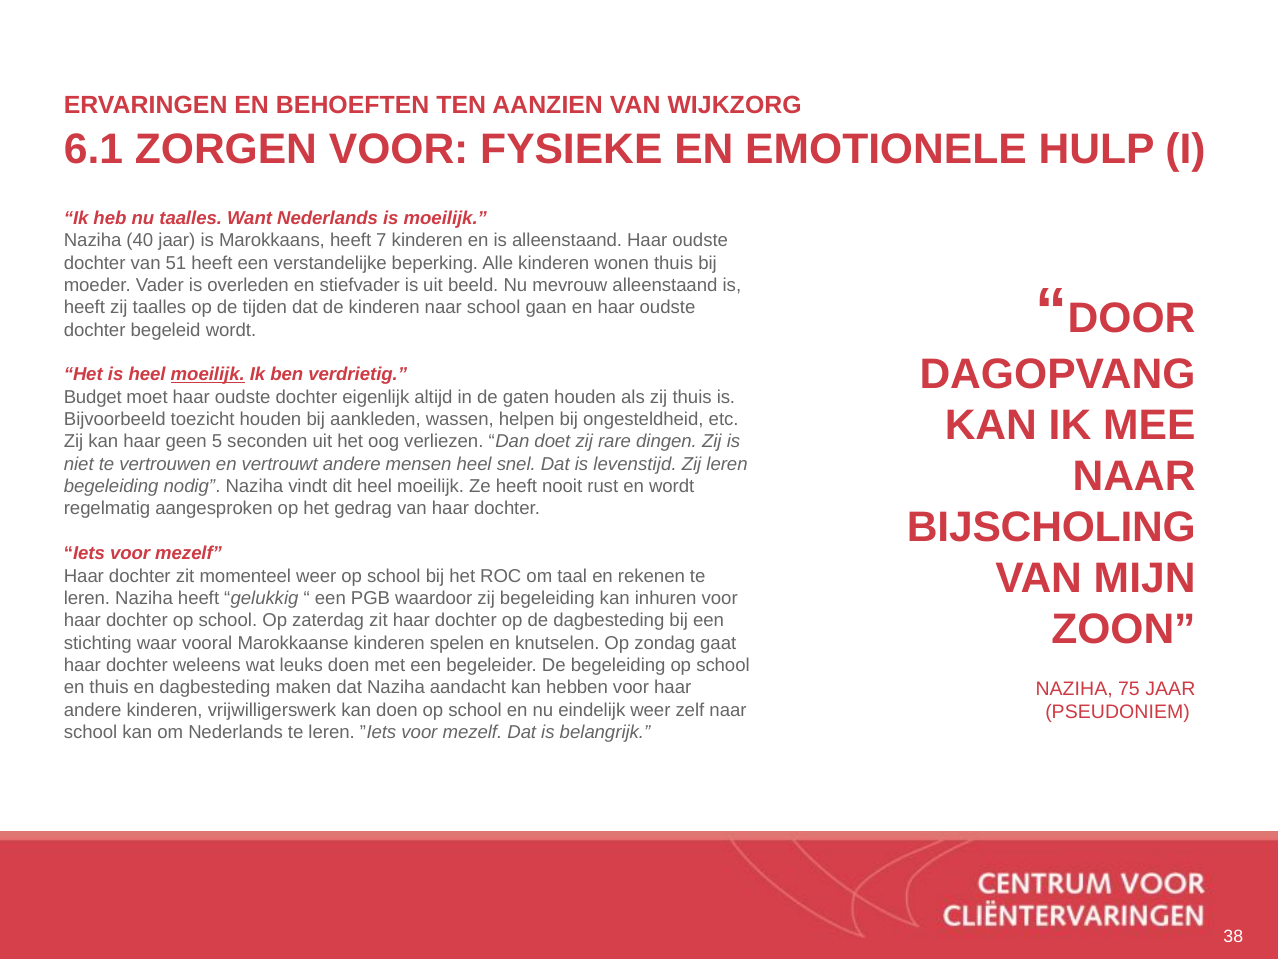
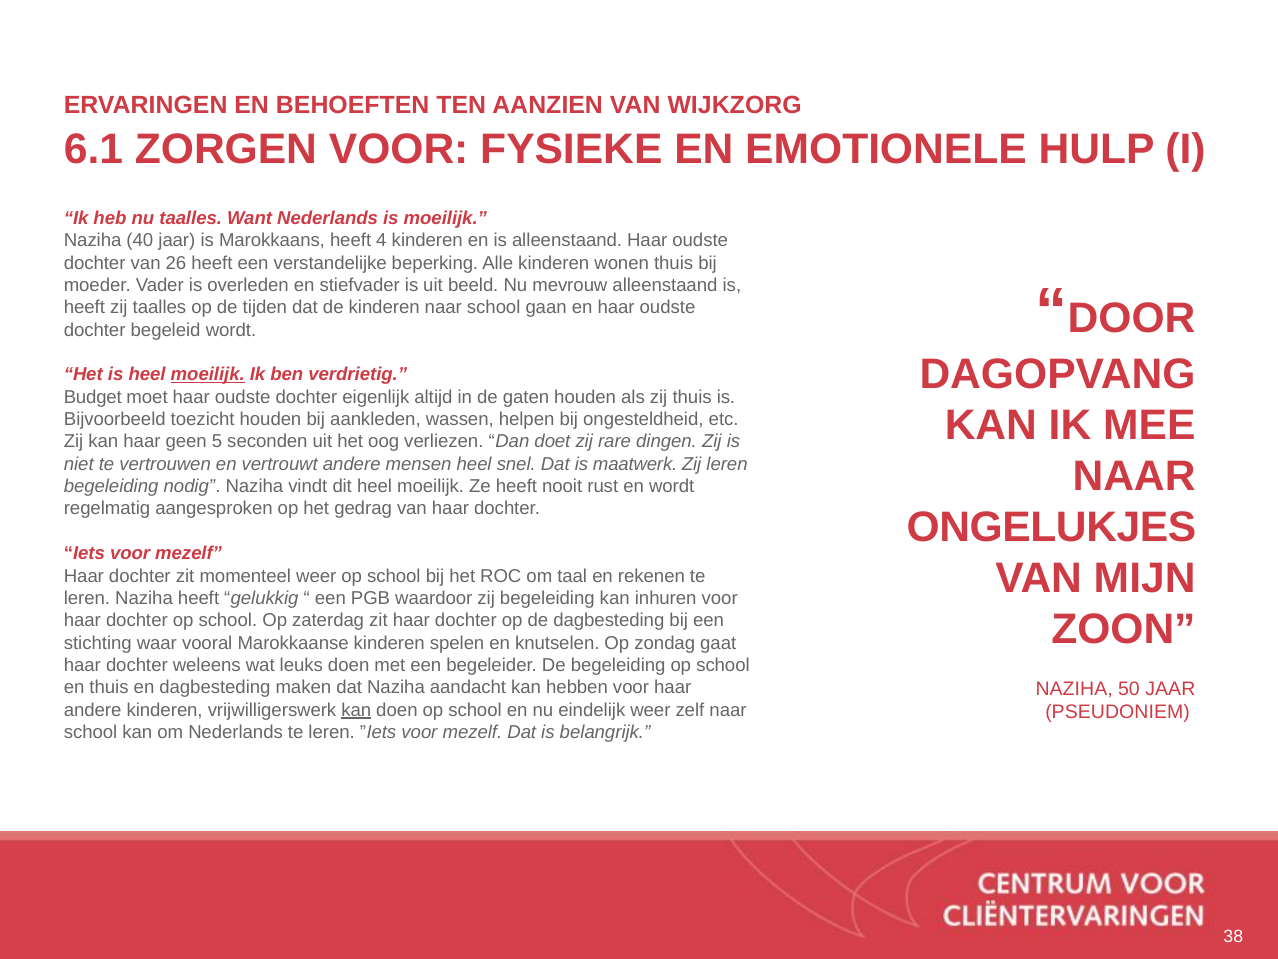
7: 7 -> 4
51: 51 -> 26
levenstijd: levenstijd -> maatwerk
BIJSCHOLING: BIJSCHOLING -> ONGELUKJES
75: 75 -> 50
kan at (356, 710) underline: none -> present
